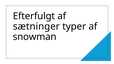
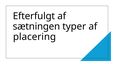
sætninger: sætninger -> sætningen
snowman: snowman -> placering
